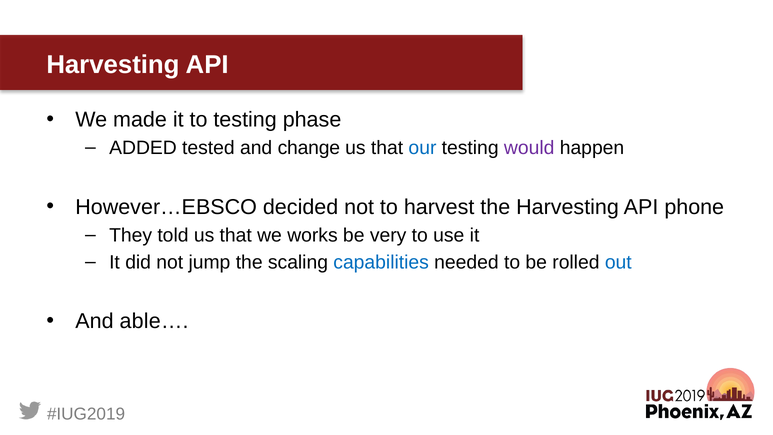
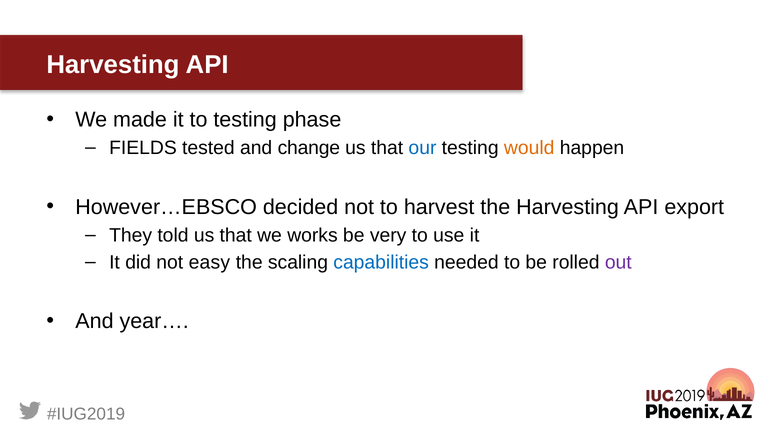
ADDED: ADDED -> FIELDS
would colour: purple -> orange
phone: phone -> export
jump: jump -> easy
out colour: blue -> purple
able…: able… -> year…
